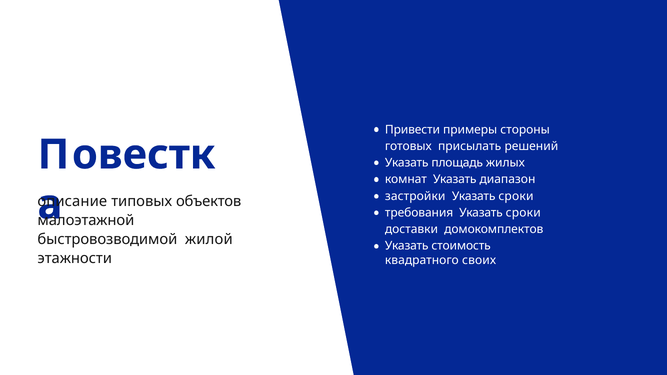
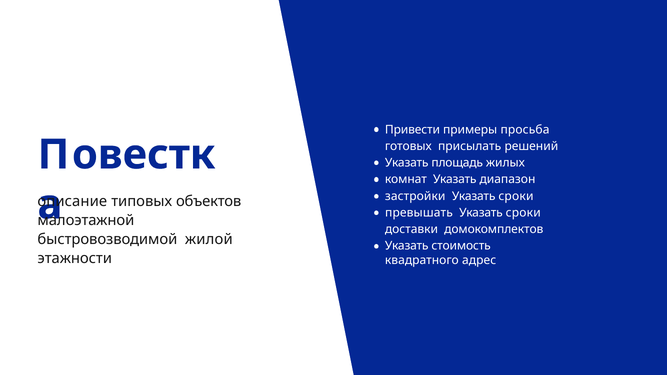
стороны: стороны -> просьба
требования: требования -> превышать
своих: своих -> адрес
